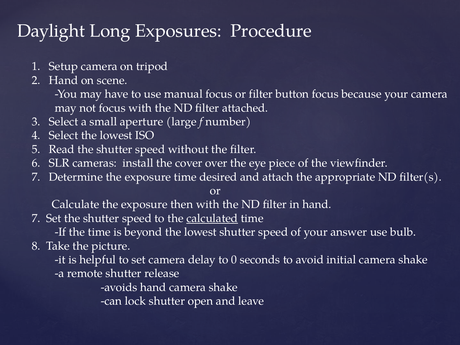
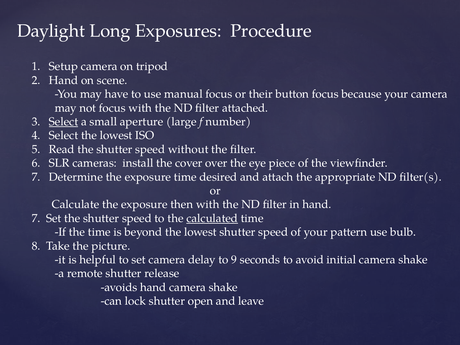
or filter: filter -> their
Select at (64, 122) underline: none -> present
answer: answer -> pattern
0: 0 -> 9
